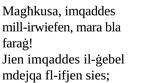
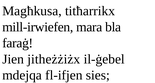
Magħkusa imqaddes: imqaddes -> titħarrikx
Jien imqaddes: imqaddes -> jitheżżiżx
